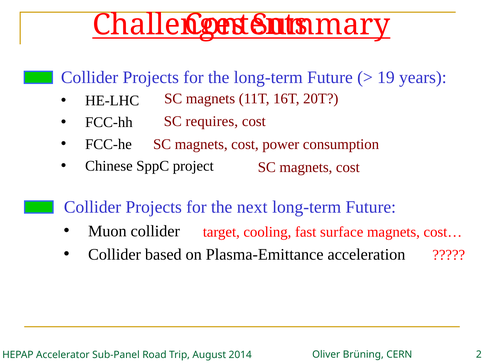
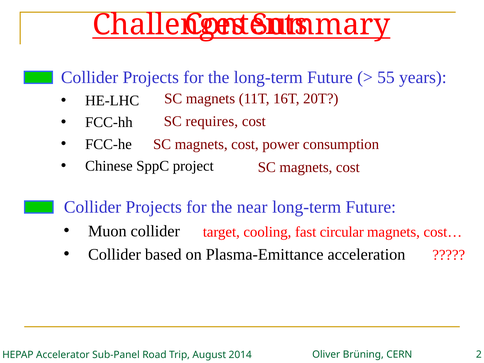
19: 19 -> 55
next: next -> near
surface: surface -> circular
